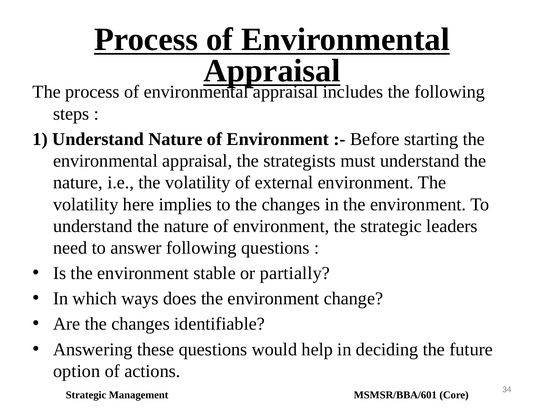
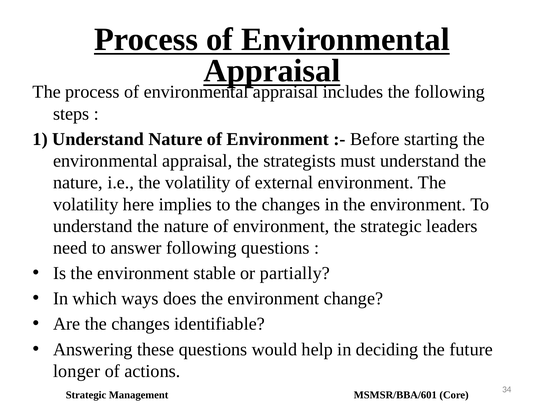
option: option -> longer
